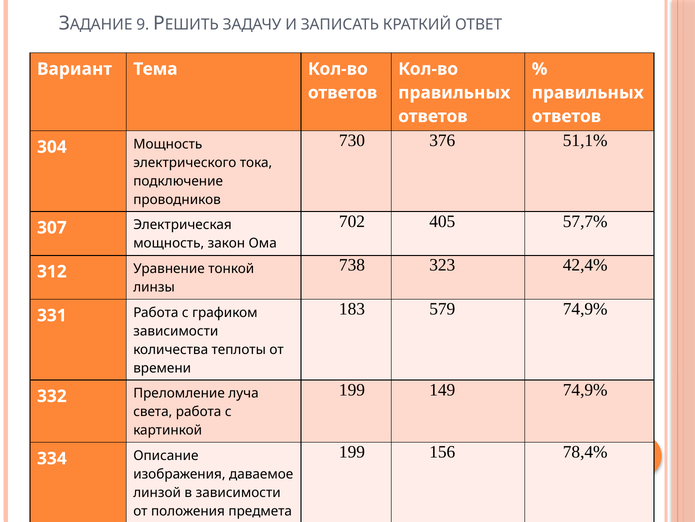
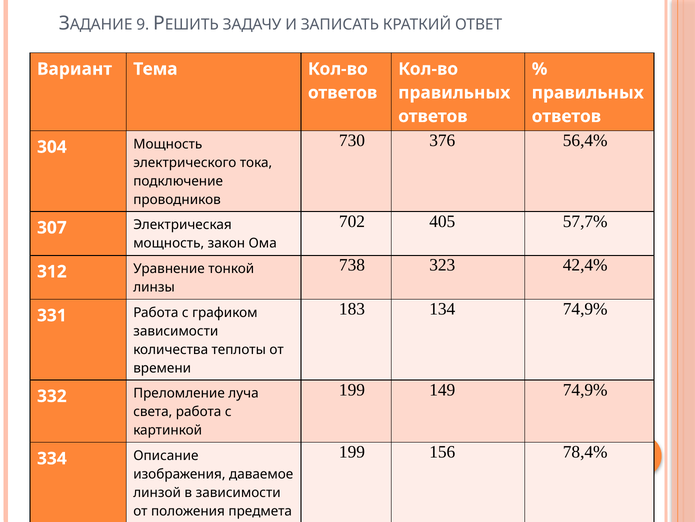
51,1%: 51,1% -> 56,4%
579: 579 -> 134
